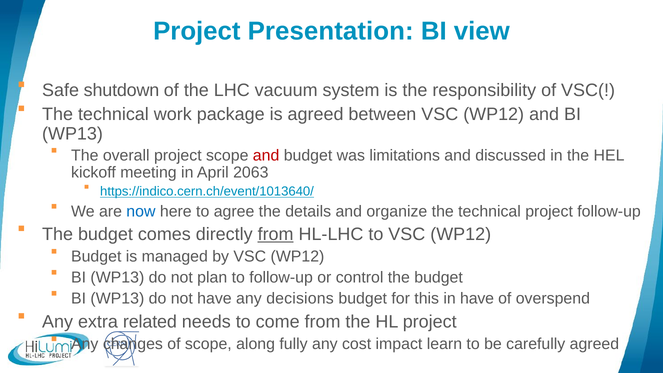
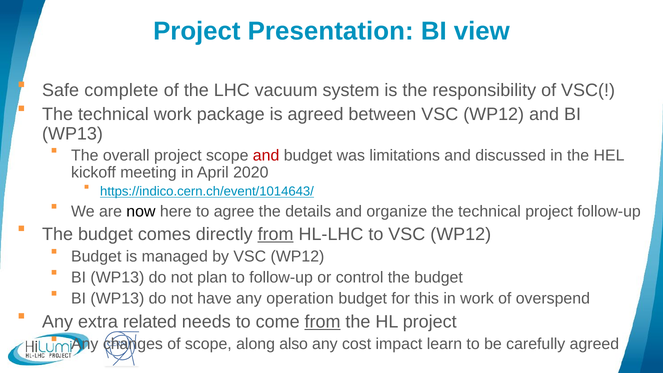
shutdown: shutdown -> complete
2063: 2063 -> 2020
https://indico.cern.ch/event/1013640/: https://indico.cern.ch/event/1013640/ -> https://indico.cern.ch/event/1014643/
now colour: blue -> black
decisions: decisions -> operation
in have: have -> work
from at (323, 322) underline: none -> present
fully: fully -> also
